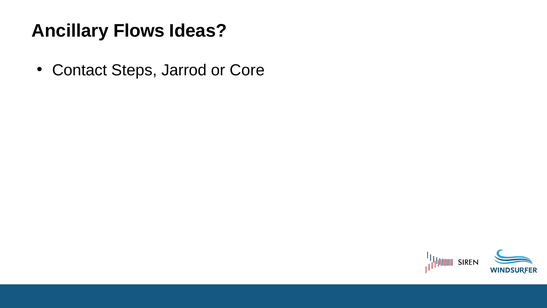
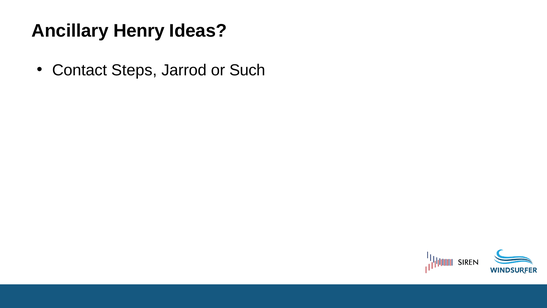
Flows: Flows -> Henry
Core: Core -> Such
